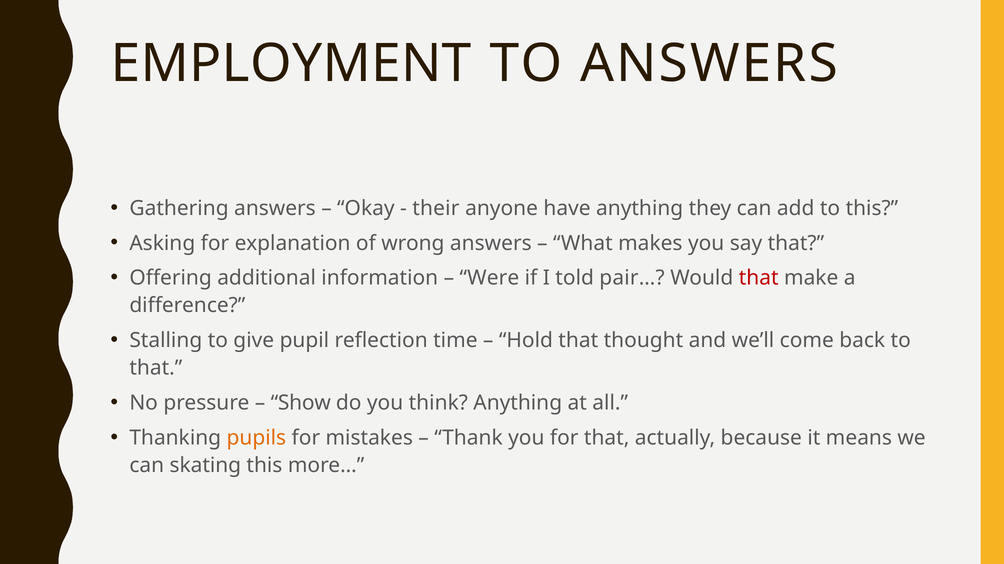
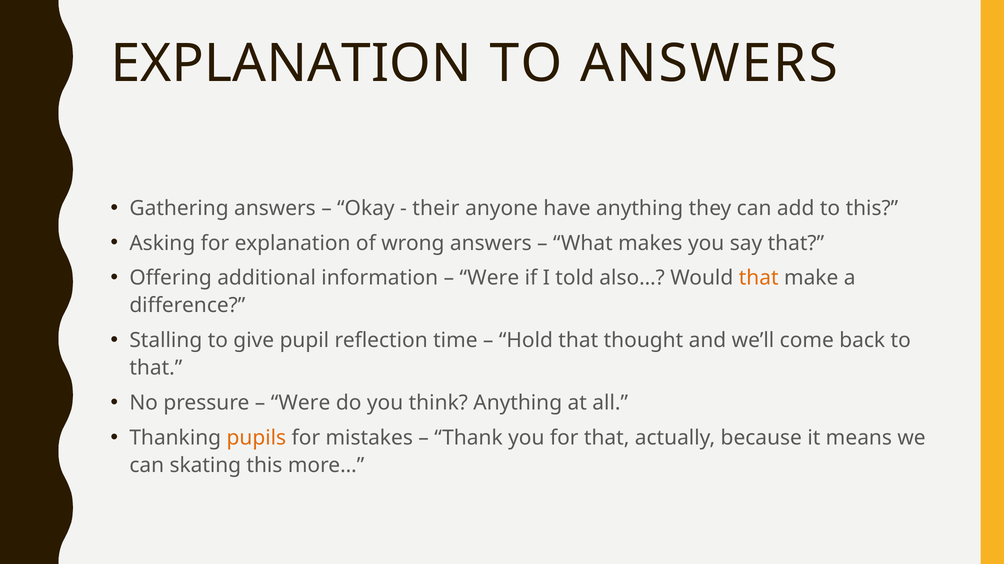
EMPLOYMENT at (291, 64): EMPLOYMENT -> EXPLANATION
pair…: pair… -> also…
that at (759, 278) colour: red -> orange
Show at (301, 403): Show -> Were
